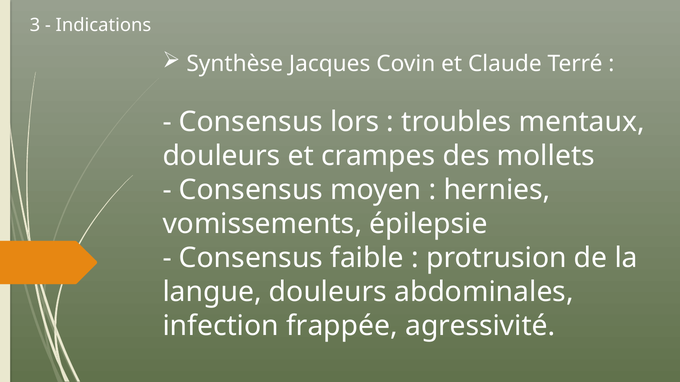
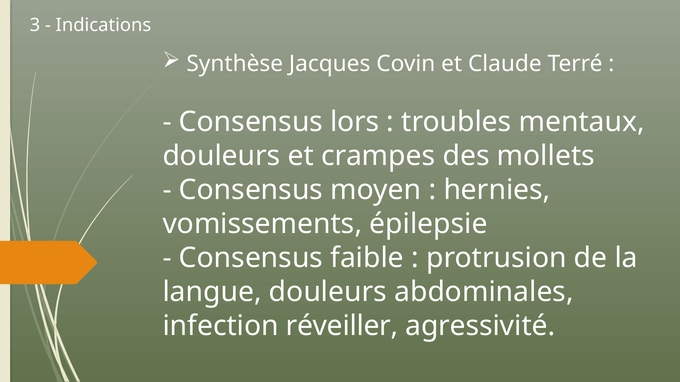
frappée: frappée -> réveiller
